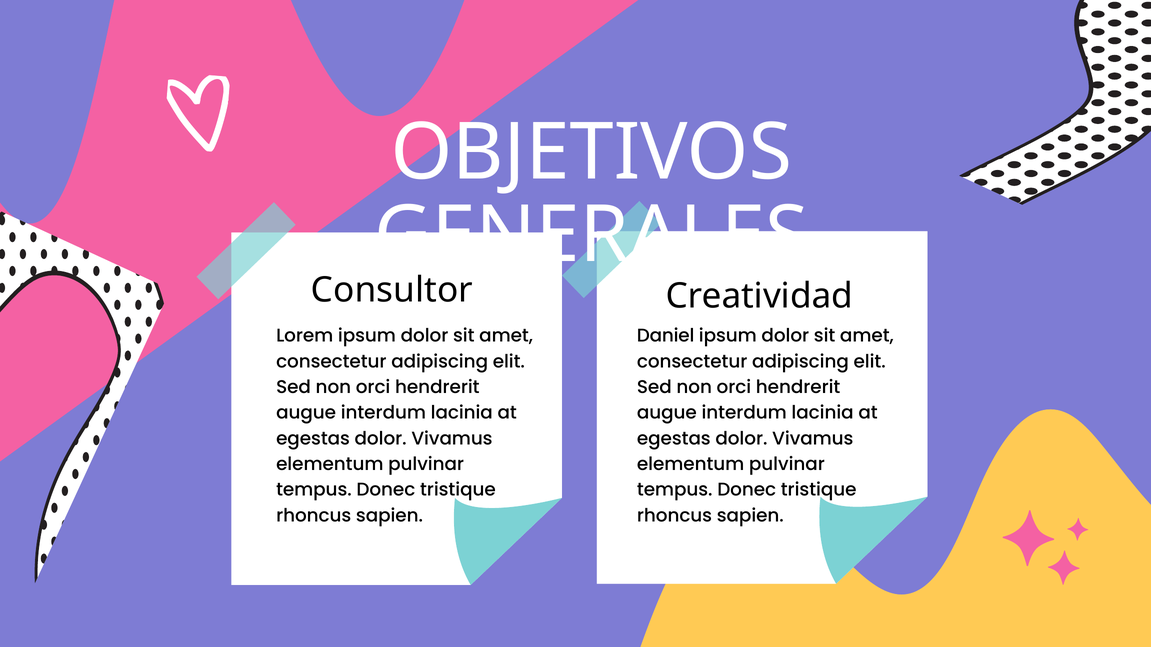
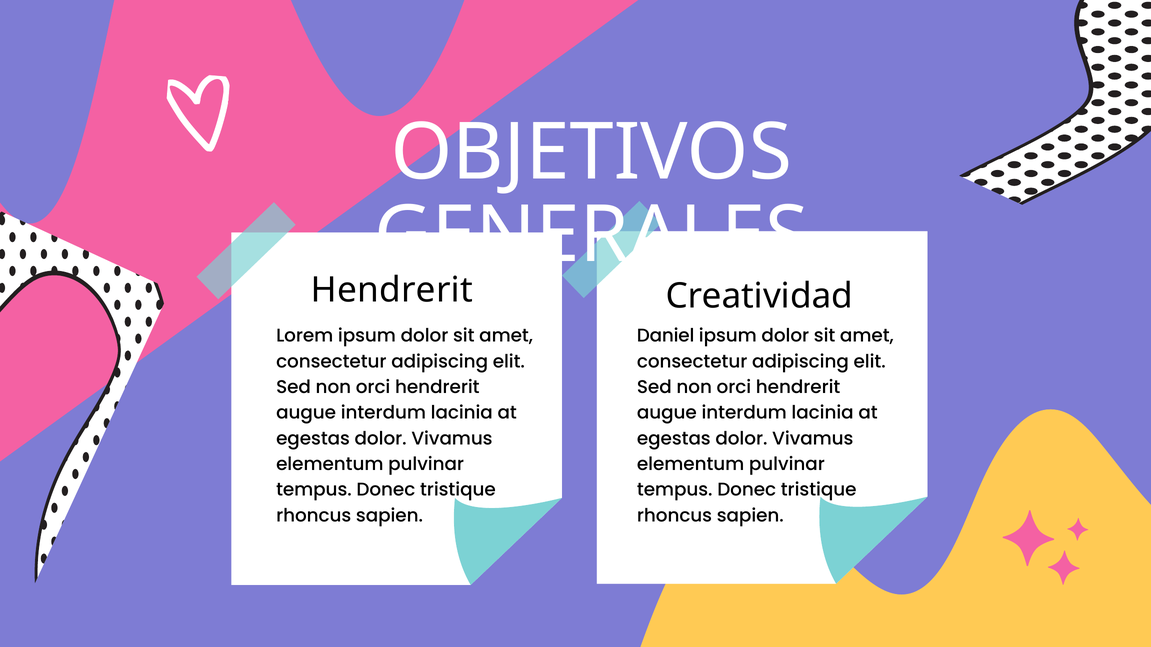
Consultor at (392, 290): Consultor -> Hendrerit
